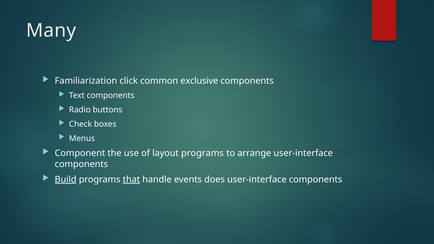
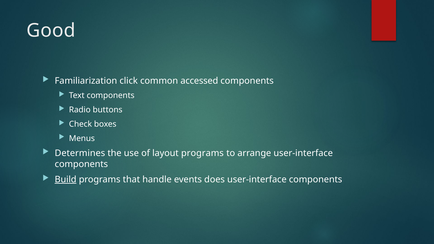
Many: Many -> Good
exclusive: exclusive -> accessed
Component: Component -> Determines
that underline: present -> none
